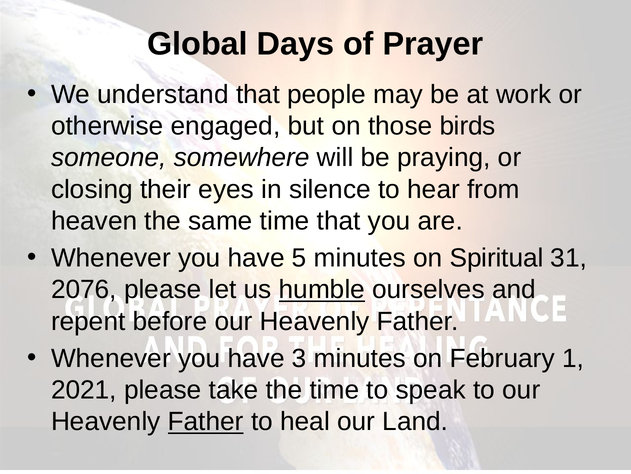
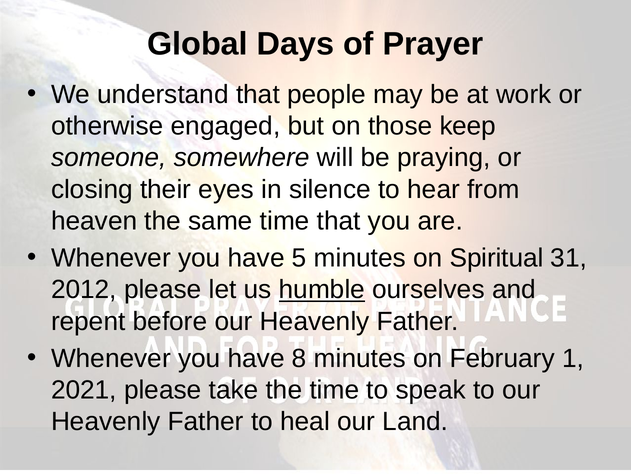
birds: birds -> keep
2076: 2076 -> 2012
3: 3 -> 8
Father at (206, 421) underline: present -> none
